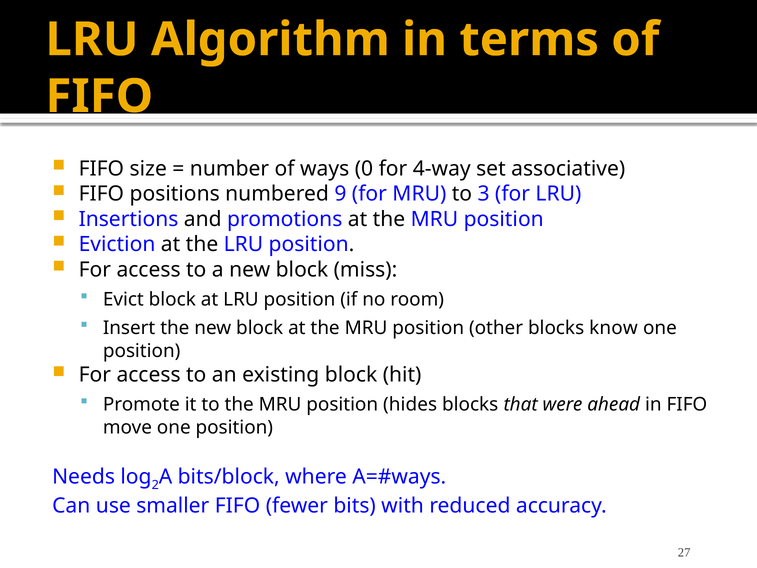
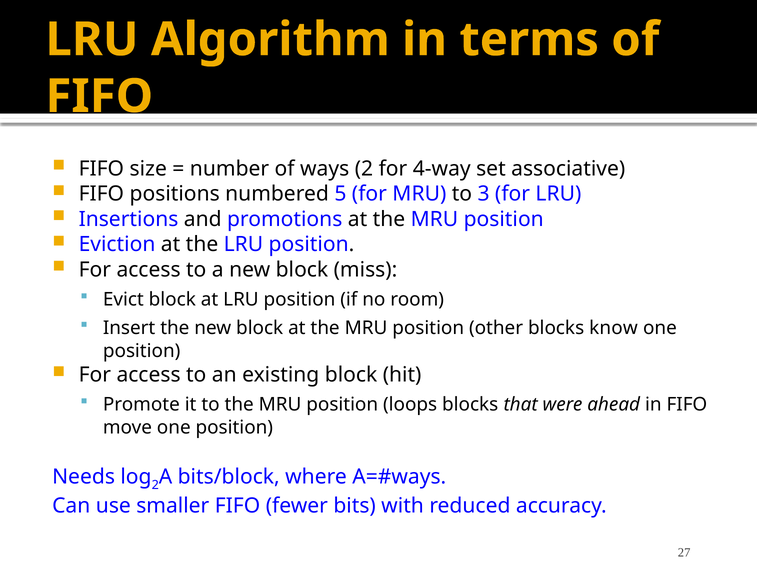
ways 0: 0 -> 2
9: 9 -> 5
hides: hides -> loops
